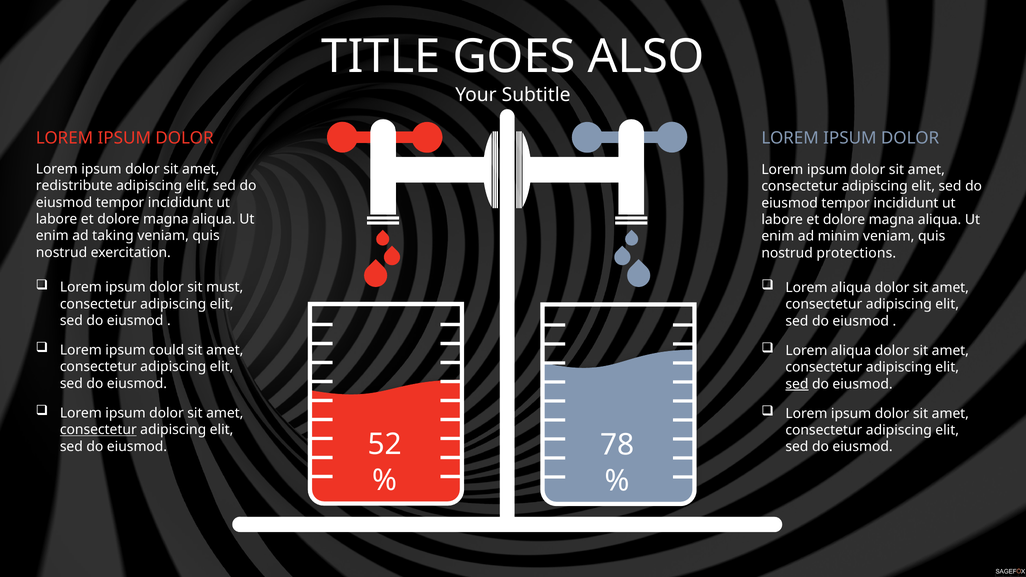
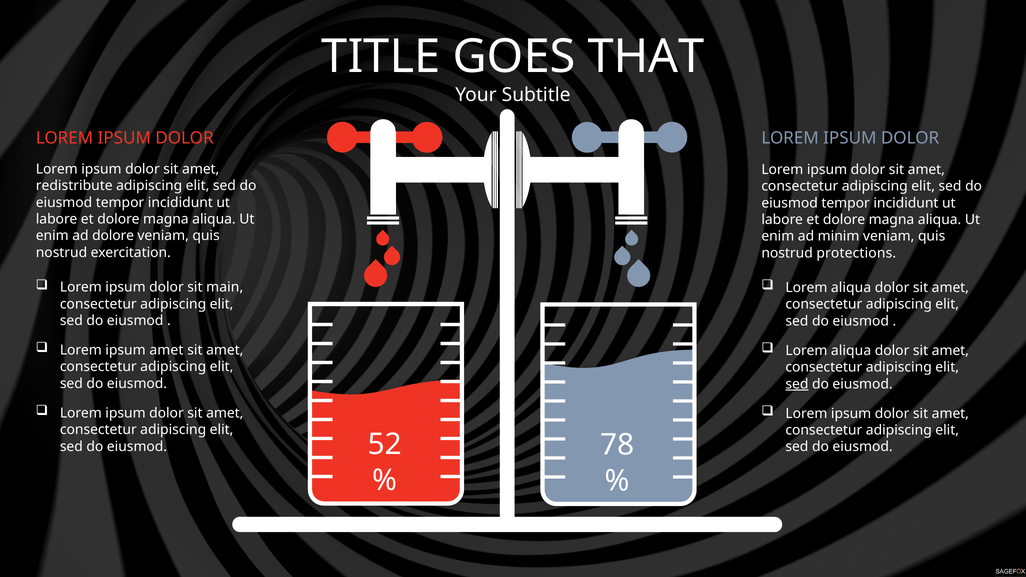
ALSO: ALSO -> THAT
ad taking: taking -> dolore
must: must -> main
ipsum could: could -> amet
consectetur at (98, 430) underline: present -> none
